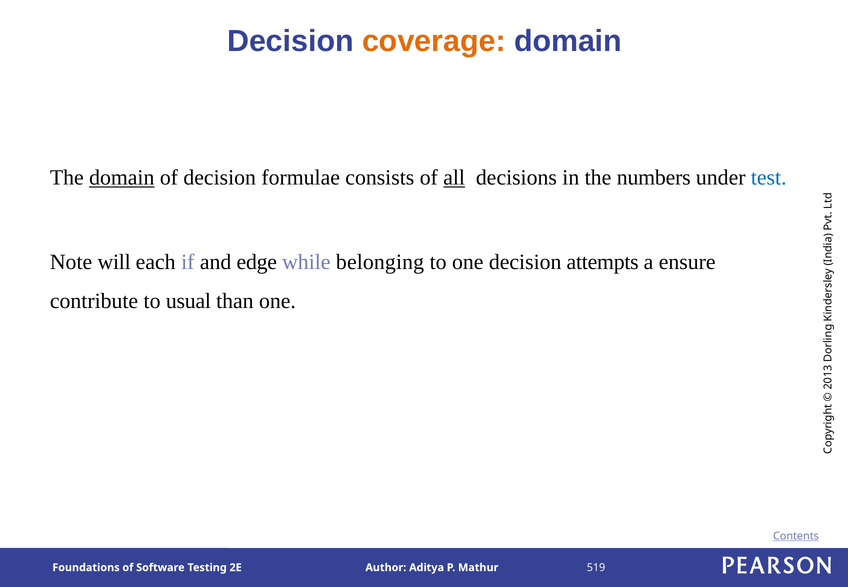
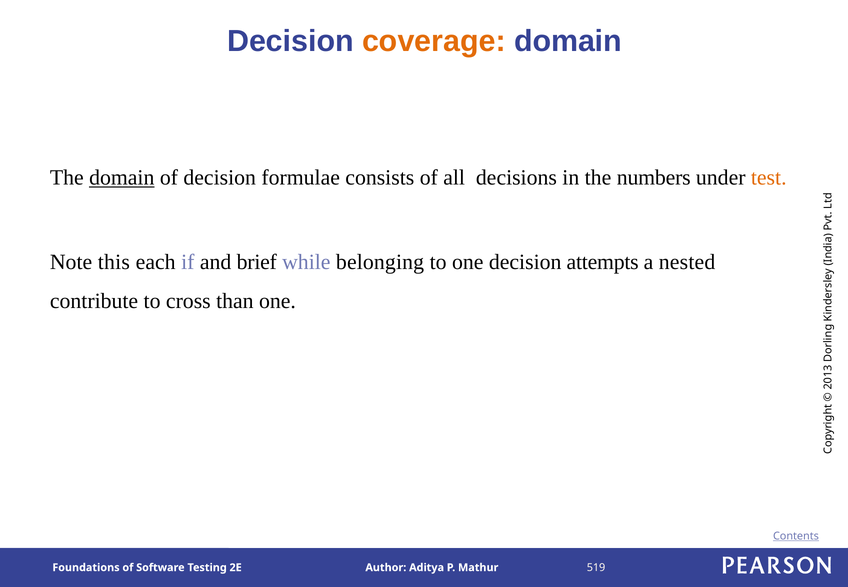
all underline: present -> none
test colour: blue -> orange
will: will -> this
edge: edge -> brief
ensure: ensure -> nested
usual: usual -> cross
